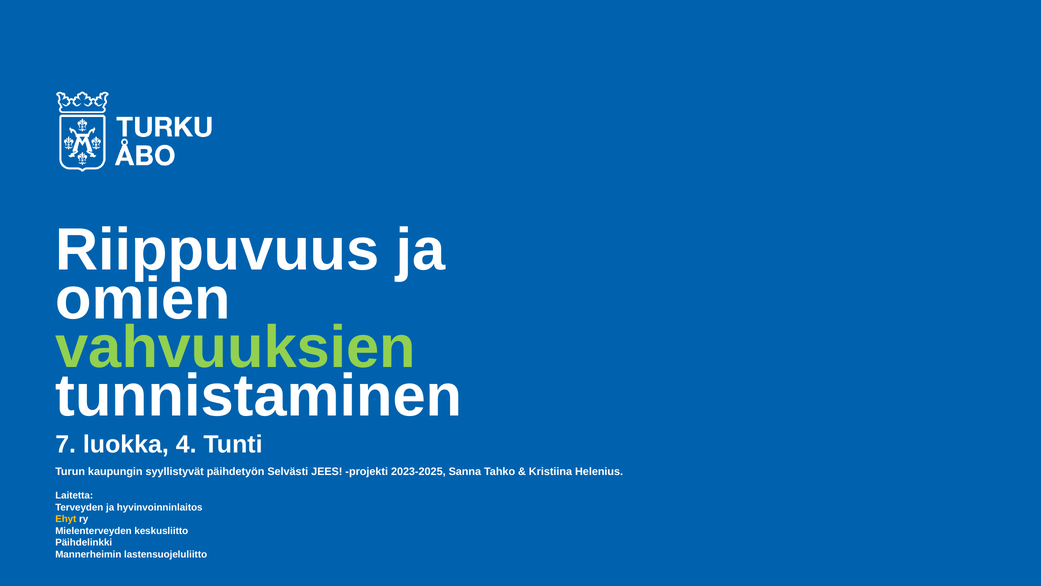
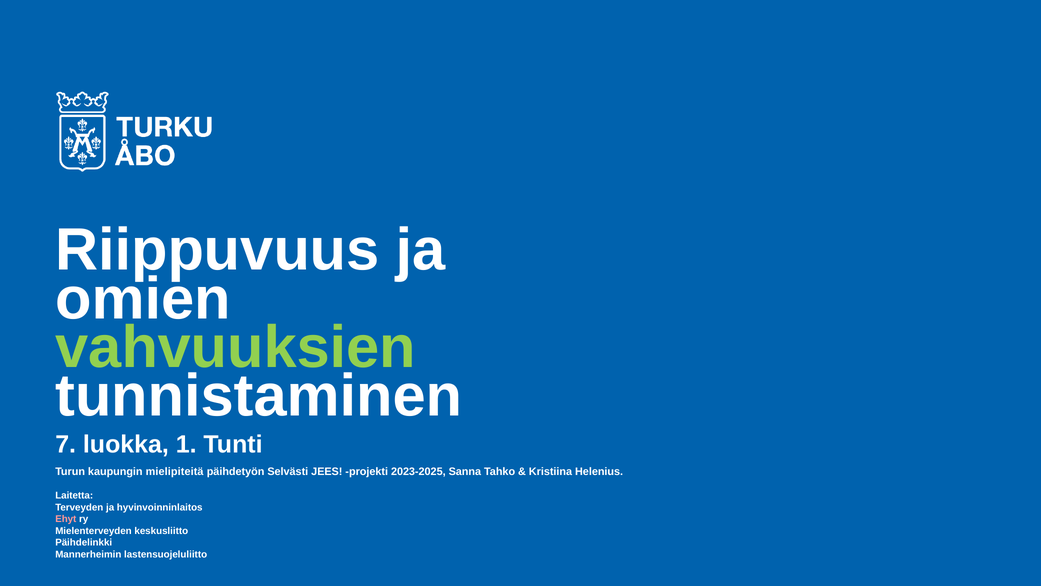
4: 4 -> 1
syyllistyvät: syyllistyvät -> mielipiteitä
Ehyt colour: yellow -> pink
